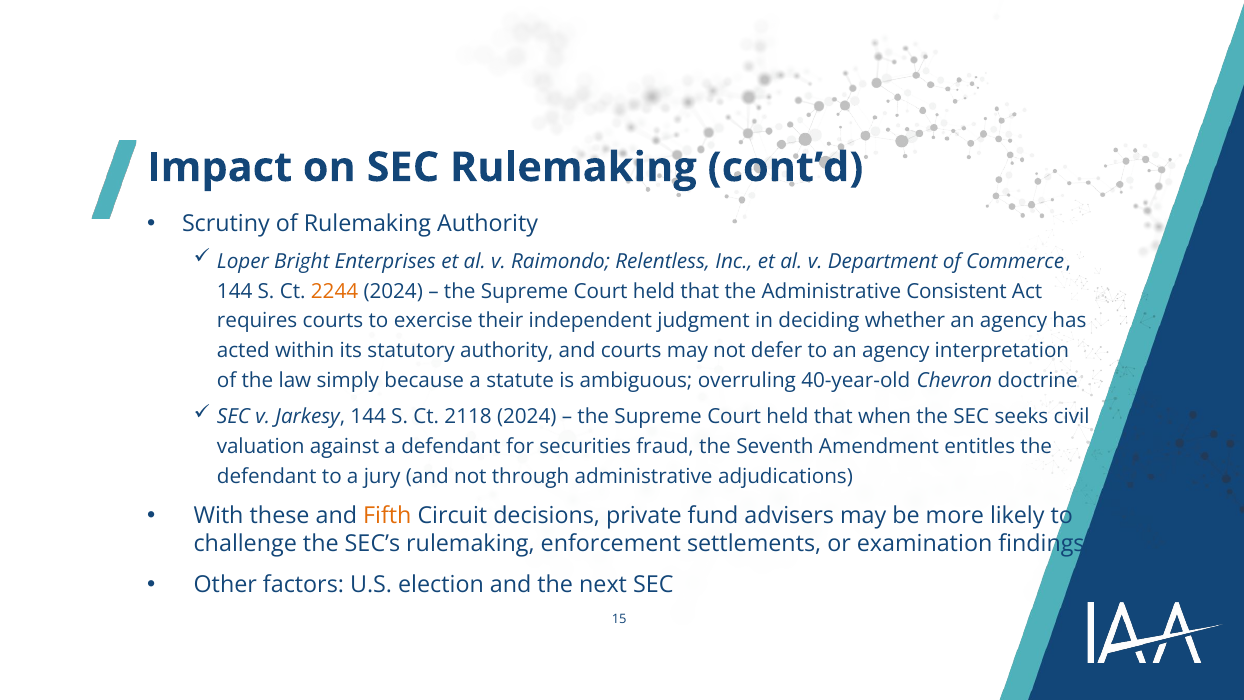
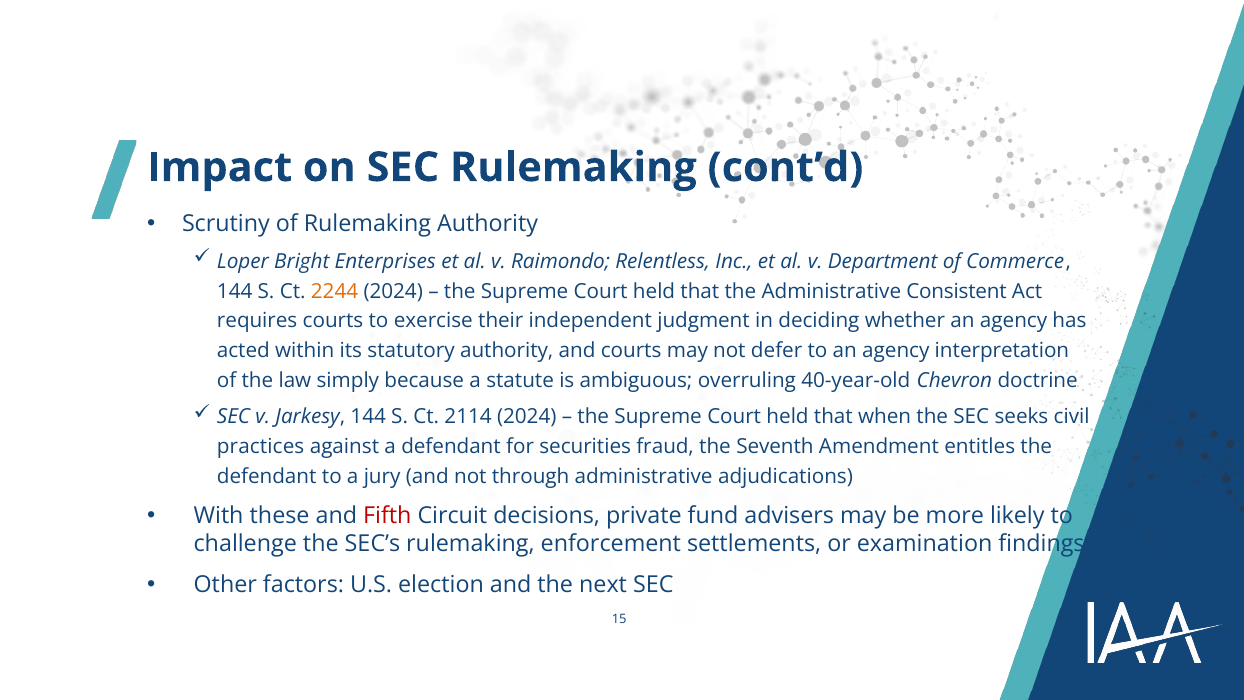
2118: 2118 -> 2114
valuation: valuation -> practices
Fifth colour: orange -> red
